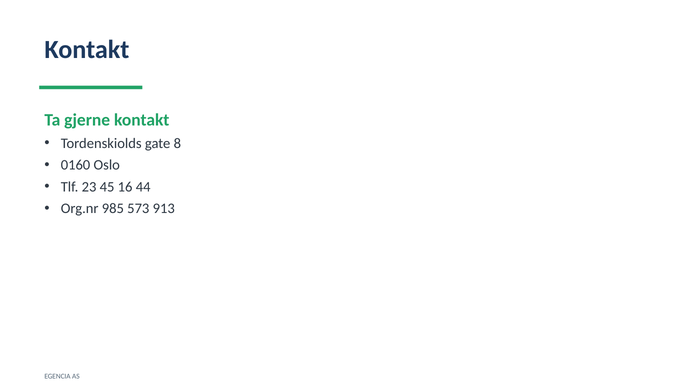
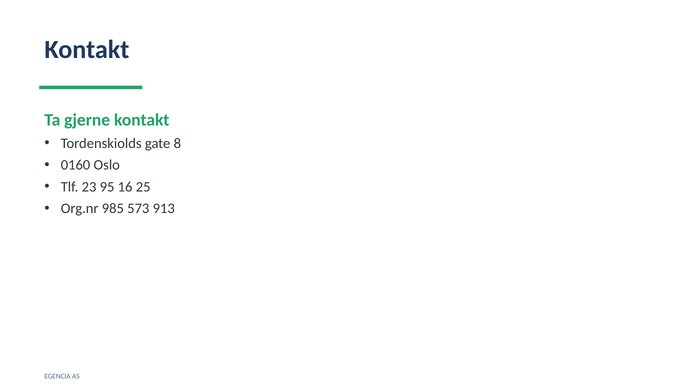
45: 45 -> 95
44: 44 -> 25
